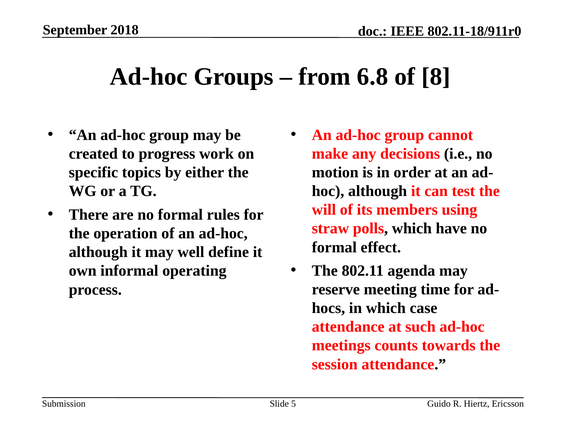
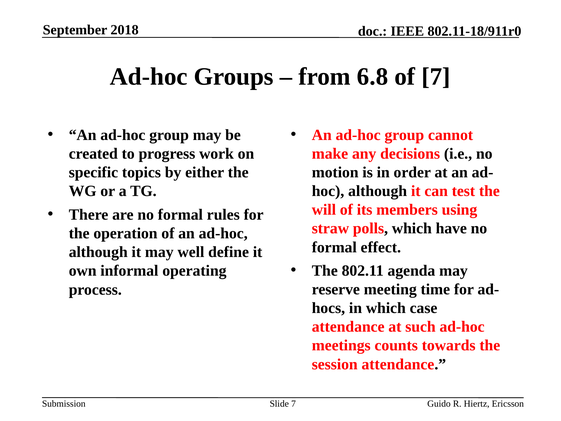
of 8: 8 -> 7
Slide 5: 5 -> 7
